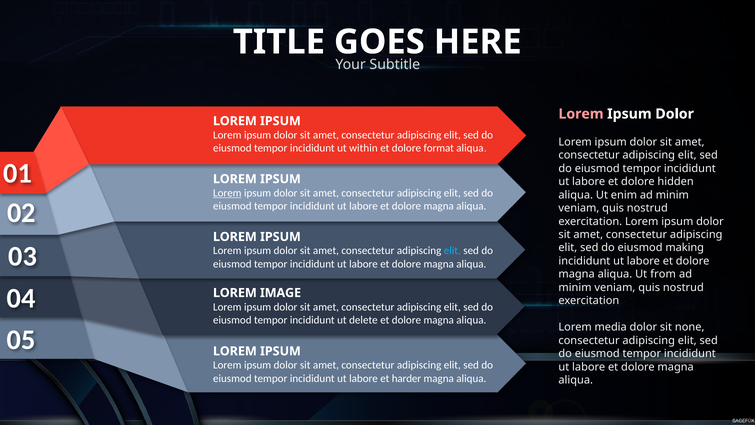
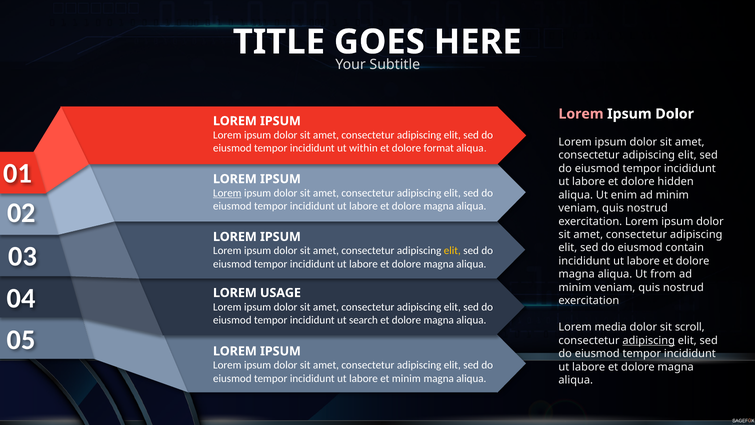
making: making -> contain
elit at (452, 251) colour: light blue -> yellow
IMAGE: IMAGE -> USAGE
delete: delete -> search
none: none -> scroll
adipiscing at (649, 340) underline: none -> present
et harder: harder -> minim
